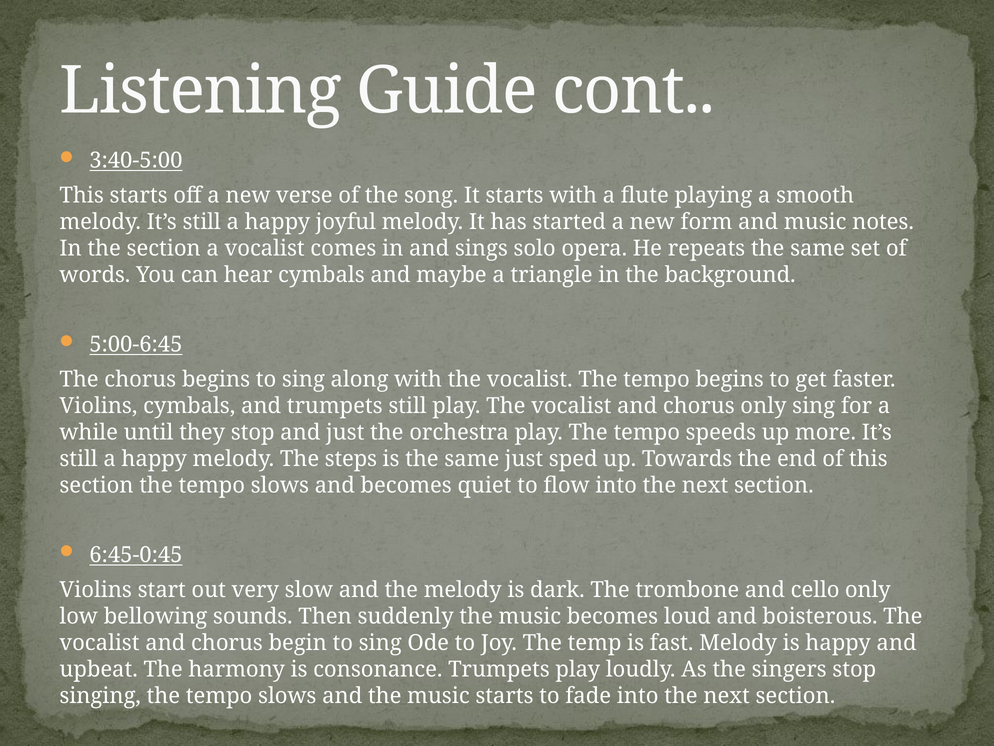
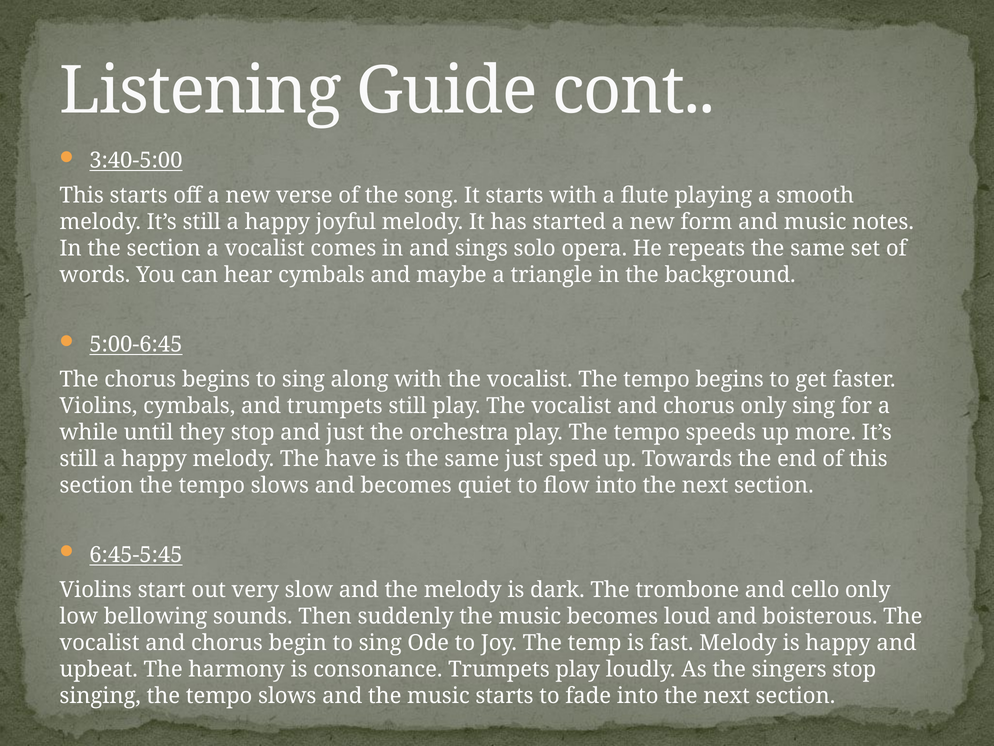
steps: steps -> have
6:45-0:45: 6:45-0:45 -> 6:45-5:45
